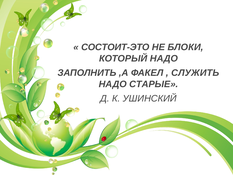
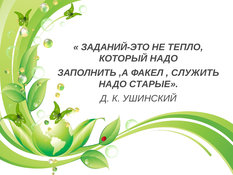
СОСТОИТ-ЭТО: СОСТОИТ-ЭТО -> ЗАДАНИЙ-ЭТО
БЛОКИ: БЛОКИ -> ТЕПЛО
